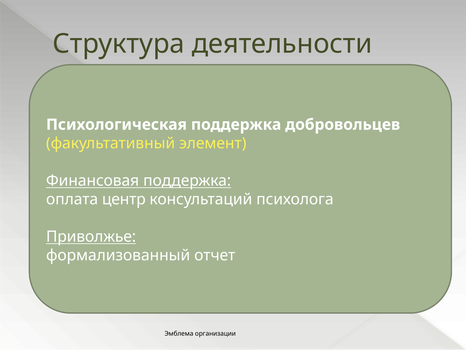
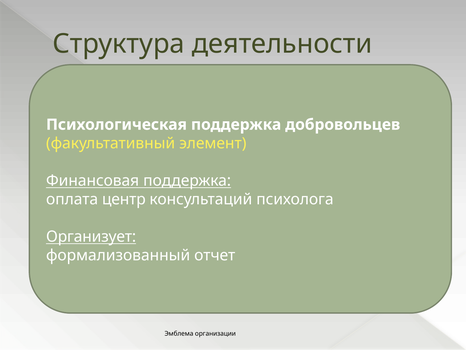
Приволжье: Приволжье -> Организует
